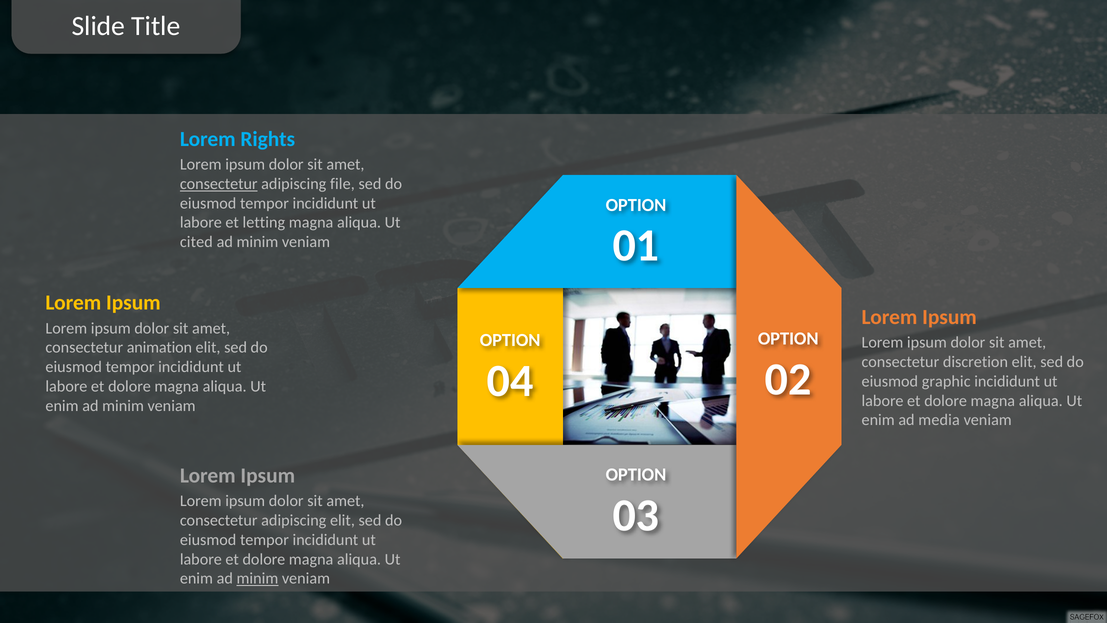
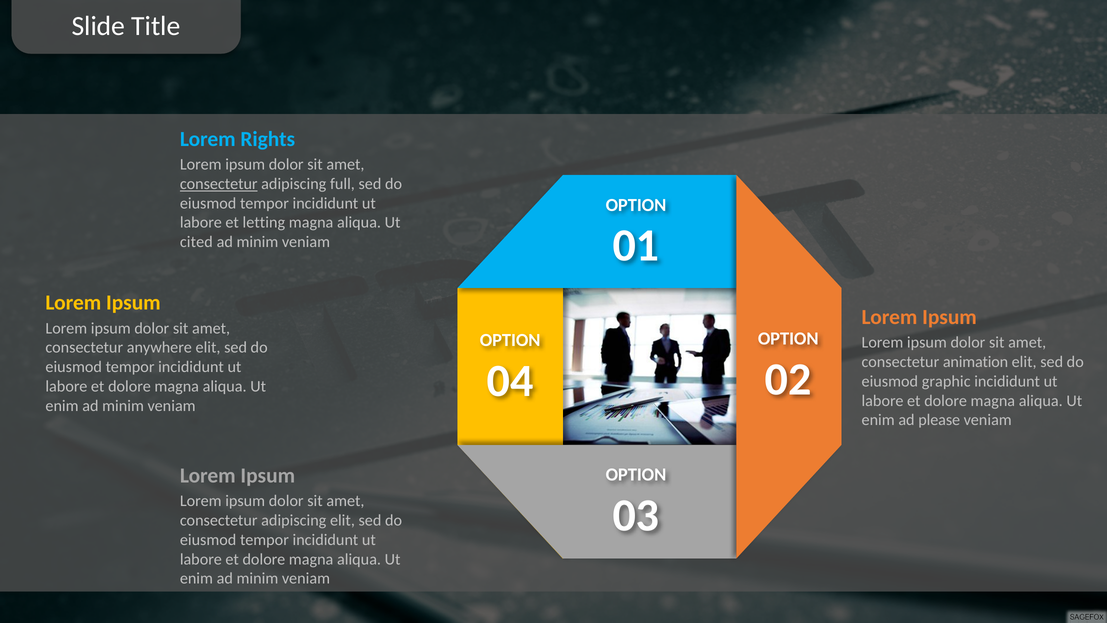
file: file -> full
animation: animation -> anywhere
discretion: discretion -> animation
media: media -> please
minim at (257, 578) underline: present -> none
